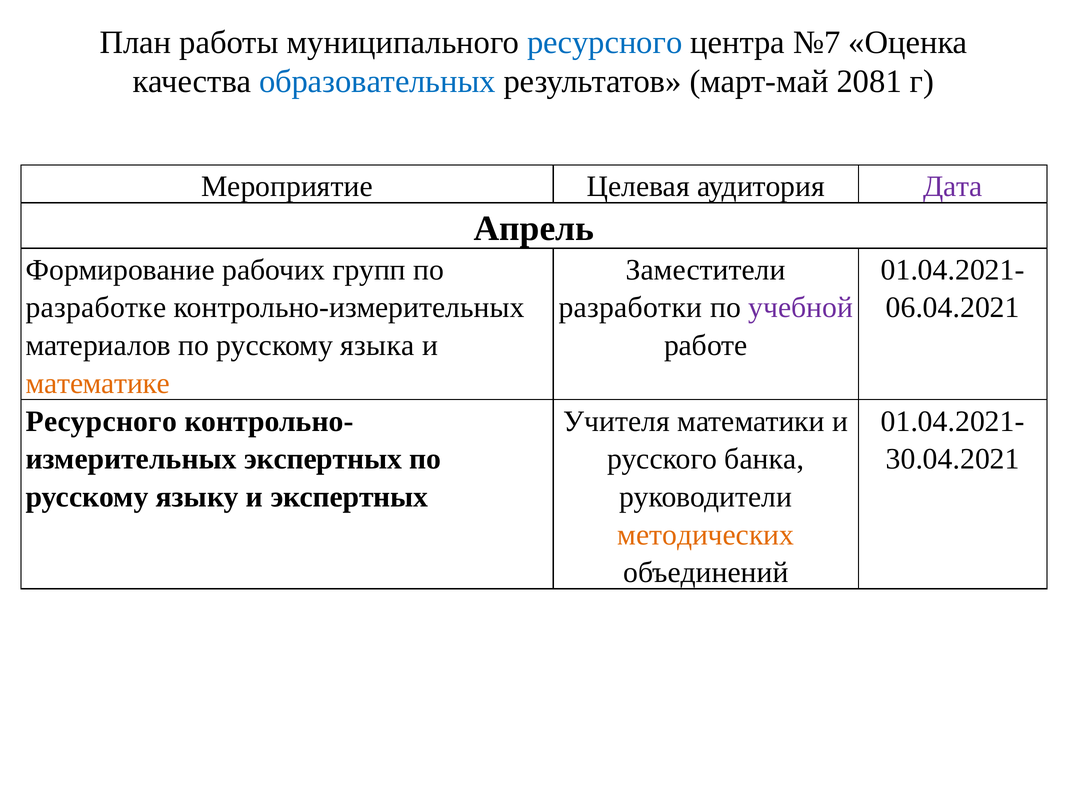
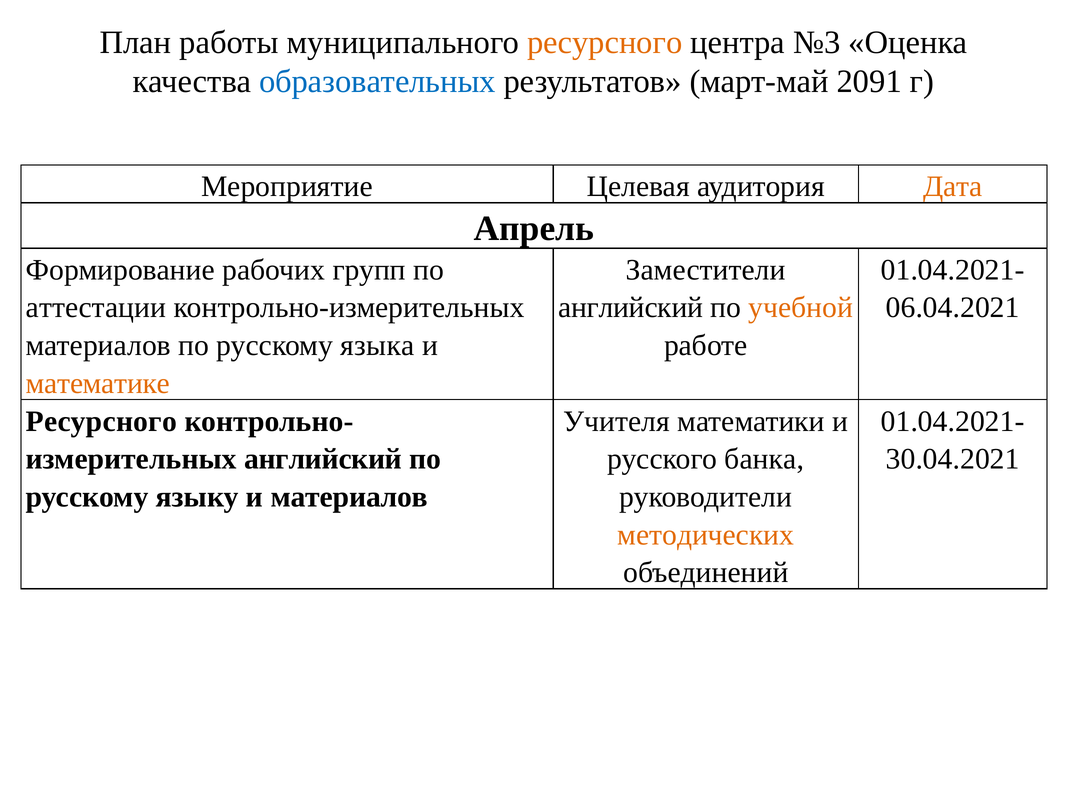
ресурсного at (605, 43) colour: blue -> orange
№7: №7 -> №3
2081: 2081 -> 2091
Дата colour: purple -> orange
разработке: разработке -> аттестации
разработки at (630, 308): разработки -> английский
учебной colour: purple -> orange
экспертных at (323, 459): экспертных -> английский
и экспертных: экспертных -> материалов
